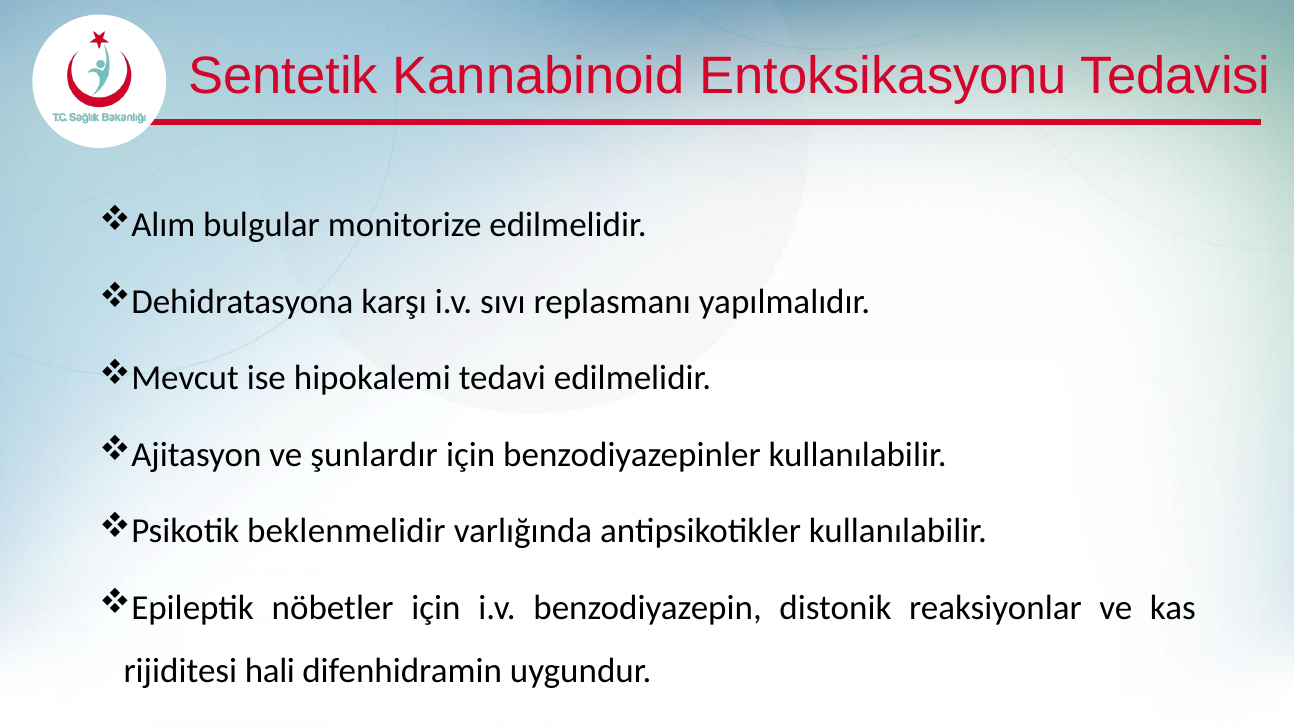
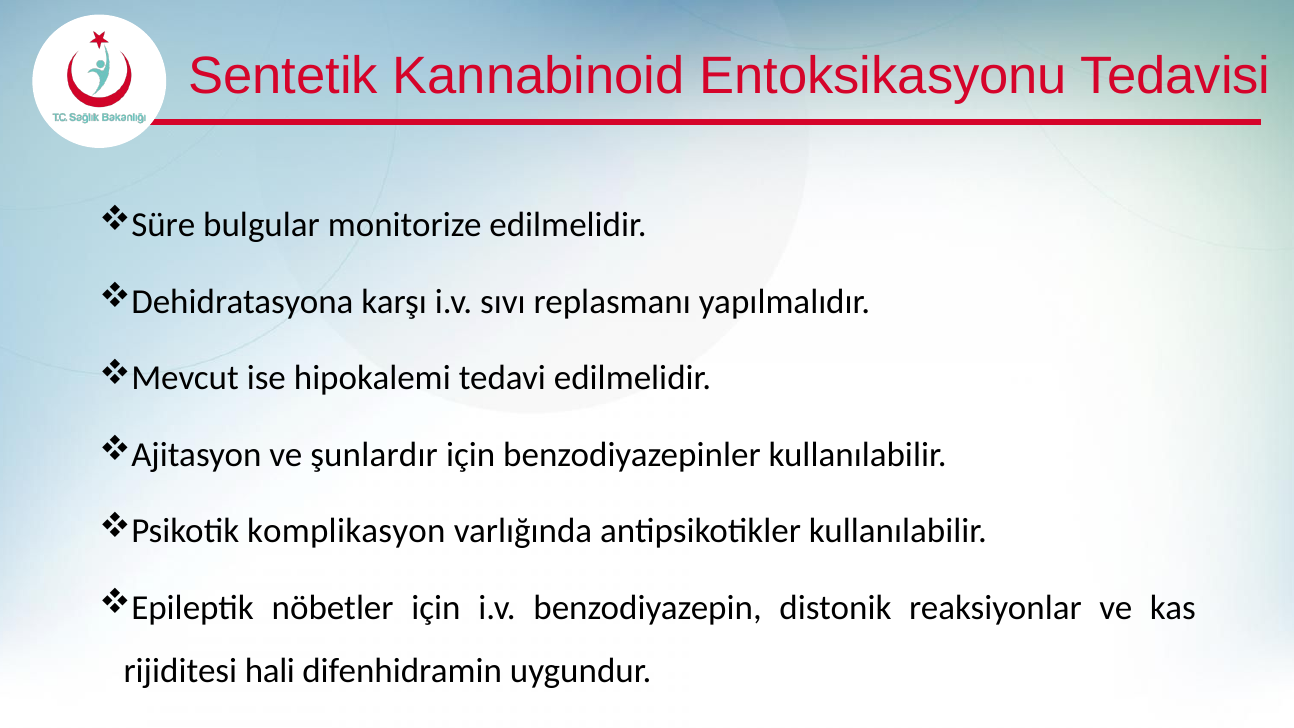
Alım: Alım -> Süre
beklenmelidir: beklenmelidir -> komplikasyon
